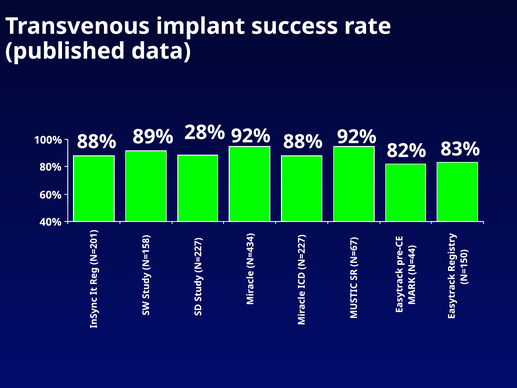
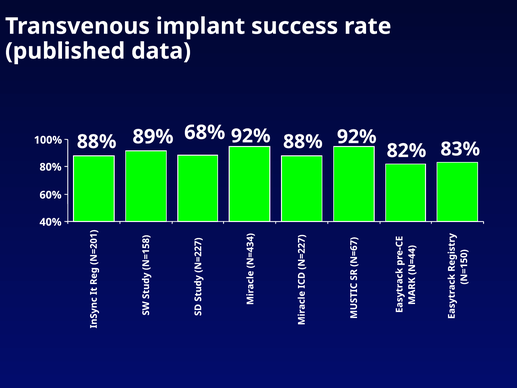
28%: 28% -> 68%
